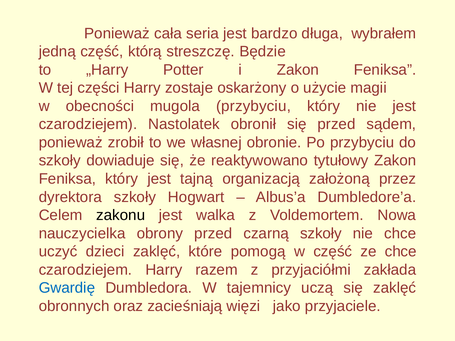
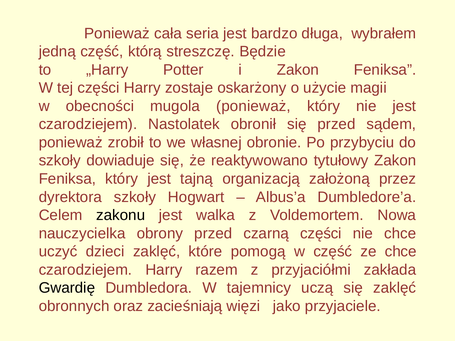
mugola przybyciu: przybyciu -> ponieważ
czarną szkoły: szkoły -> części
Gwardię colour: blue -> black
